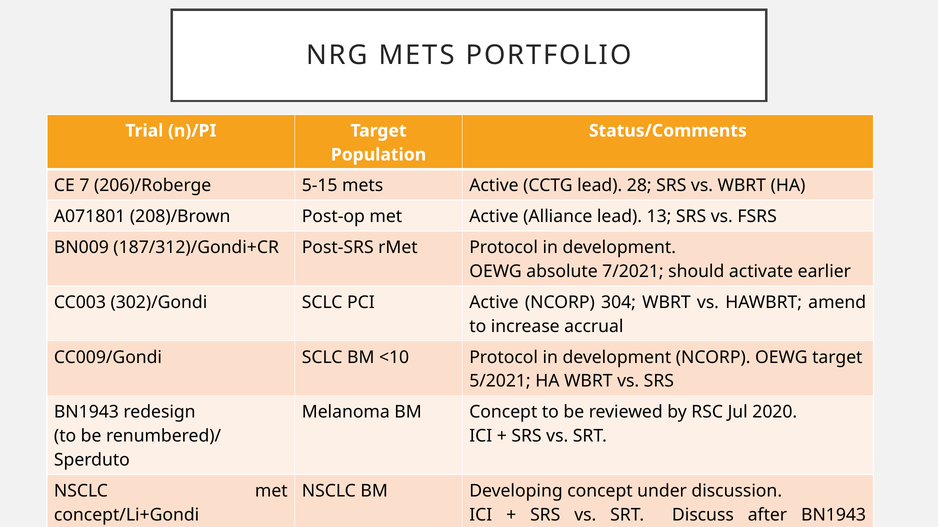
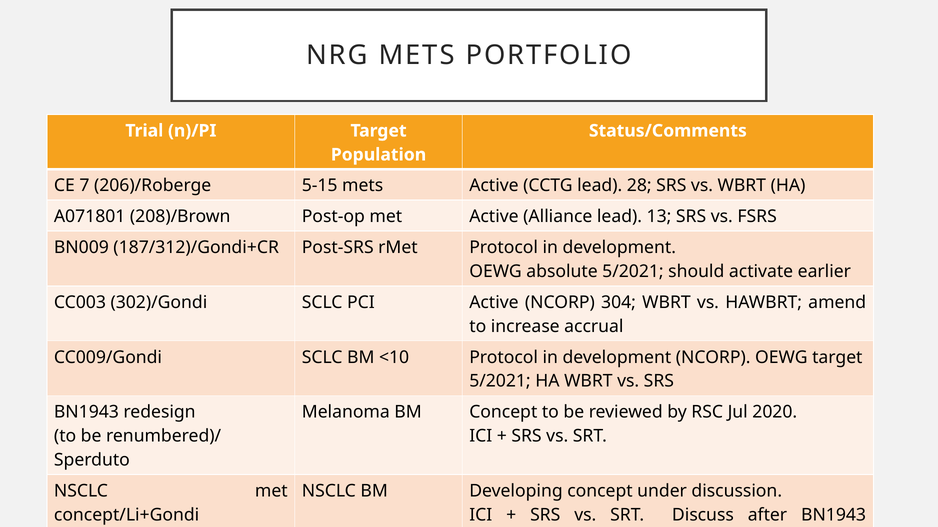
absolute 7/2021: 7/2021 -> 5/2021
